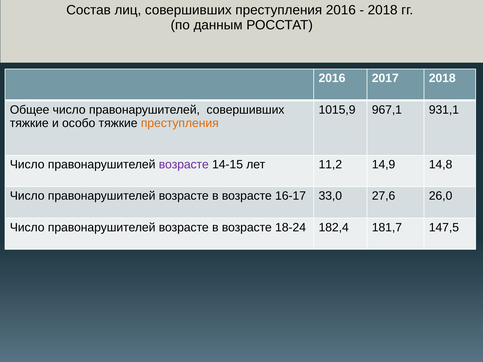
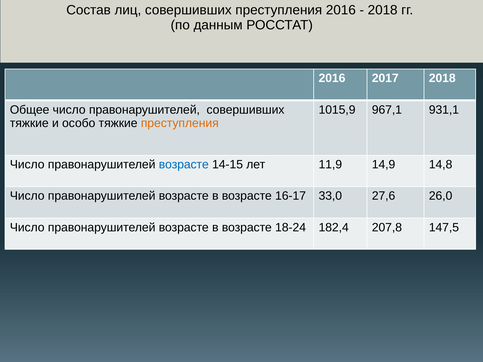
возрасте at (184, 165) colour: purple -> blue
11,2: 11,2 -> 11,9
181,7: 181,7 -> 207,8
